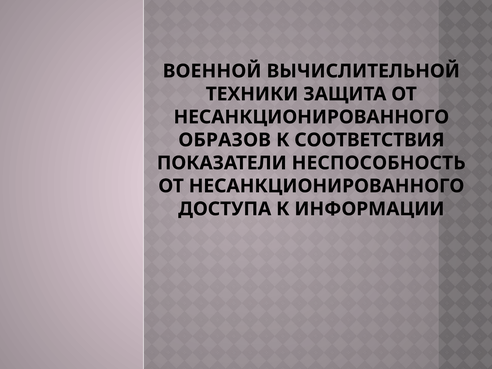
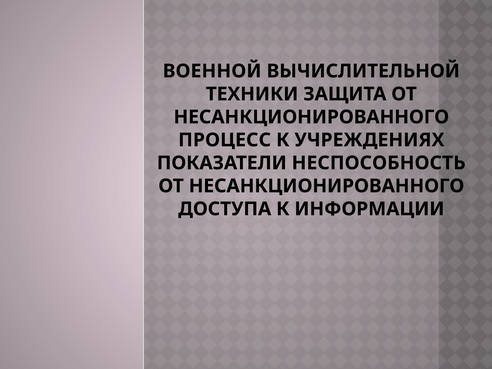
ОБРАЗОВ: ОБРАЗОВ -> ПРОЦЕСС
СООТВЕТСТВИЯ: СООТВЕТСТВИЯ -> УЧРЕЖДЕНИЯХ
